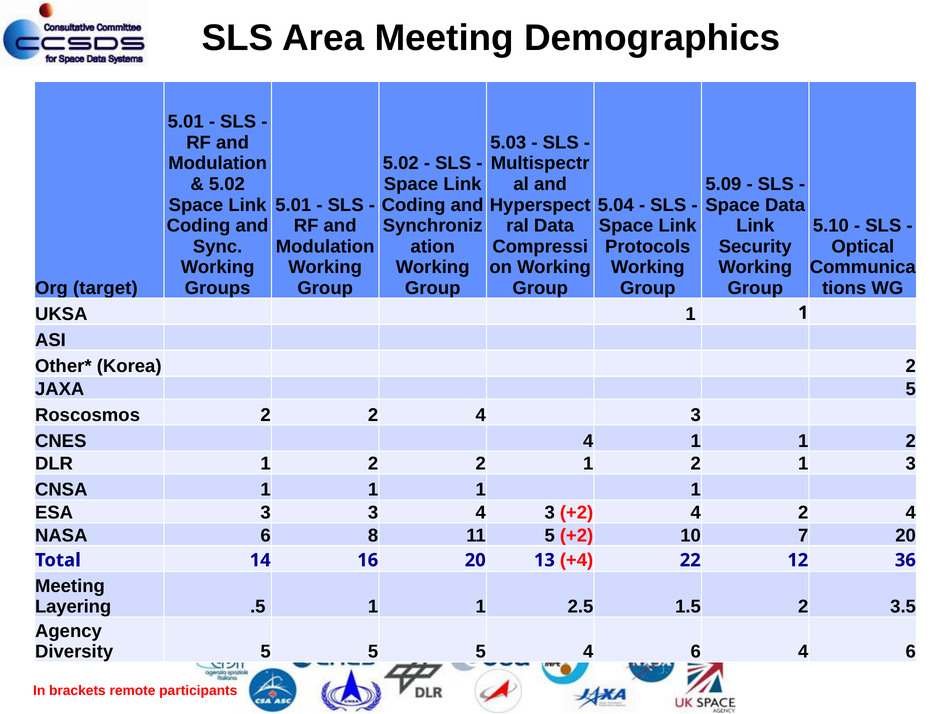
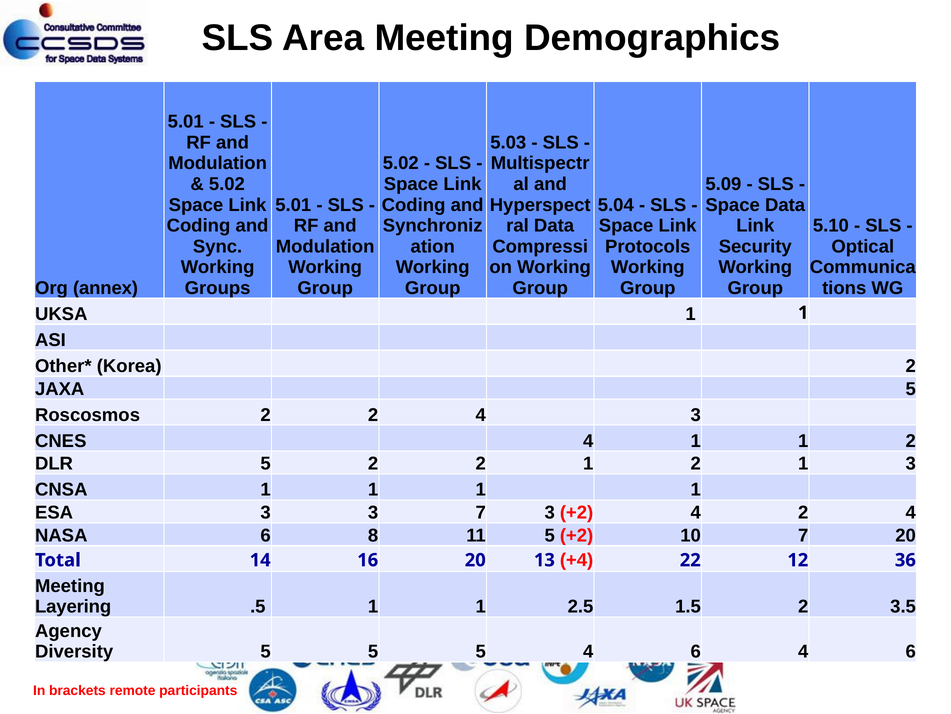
target: target -> annex
DLR 1: 1 -> 5
3 4: 4 -> 7
